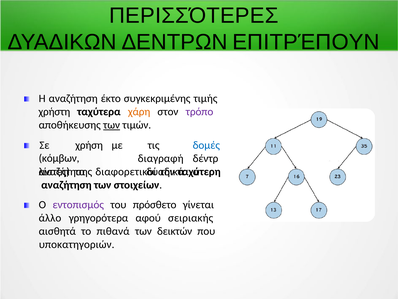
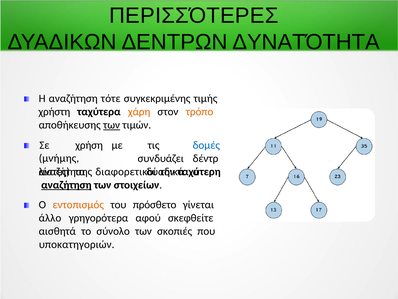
ΕΠΙΤΡΈΠΟΥΝ: ΕΠΙΤΡΈΠΟΥΝ -> ΔΥΝΑΤΌΤΗΤΑ
έκτο: έκτο -> τότε
τρόπο colour: purple -> orange
κόμβων: κόμβων -> μνήμης
διαγραφή: διαγραφή -> συνδυάζει
αναζήτηση at (66, 185) underline: none -> present
εντοπισμός colour: purple -> orange
σειριακής: σειριακής -> σκεφθείτε
πιθανά: πιθανά -> σύνολο
δεικτών: δεικτών -> σκοπιές
